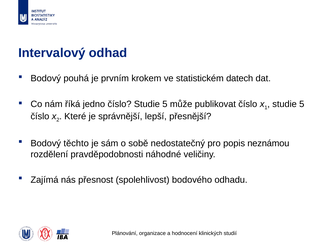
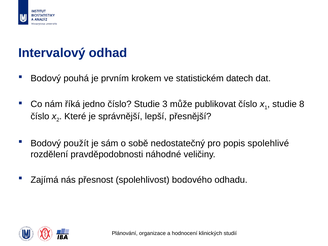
číslo Studie 5: 5 -> 3
5 at (302, 104): 5 -> 8
těchto: těchto -> použít
neznámou: neznámou -> spolehlivé
